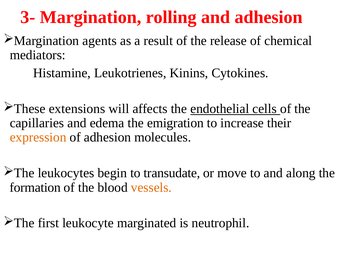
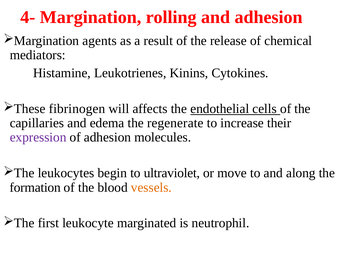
3-: 3- -> 4-
extensions: extensions -> fibrinogen
emigration: emigration -> regenerate
expression colour: orange -> purple
transudate: transudate -> ultraviolet
